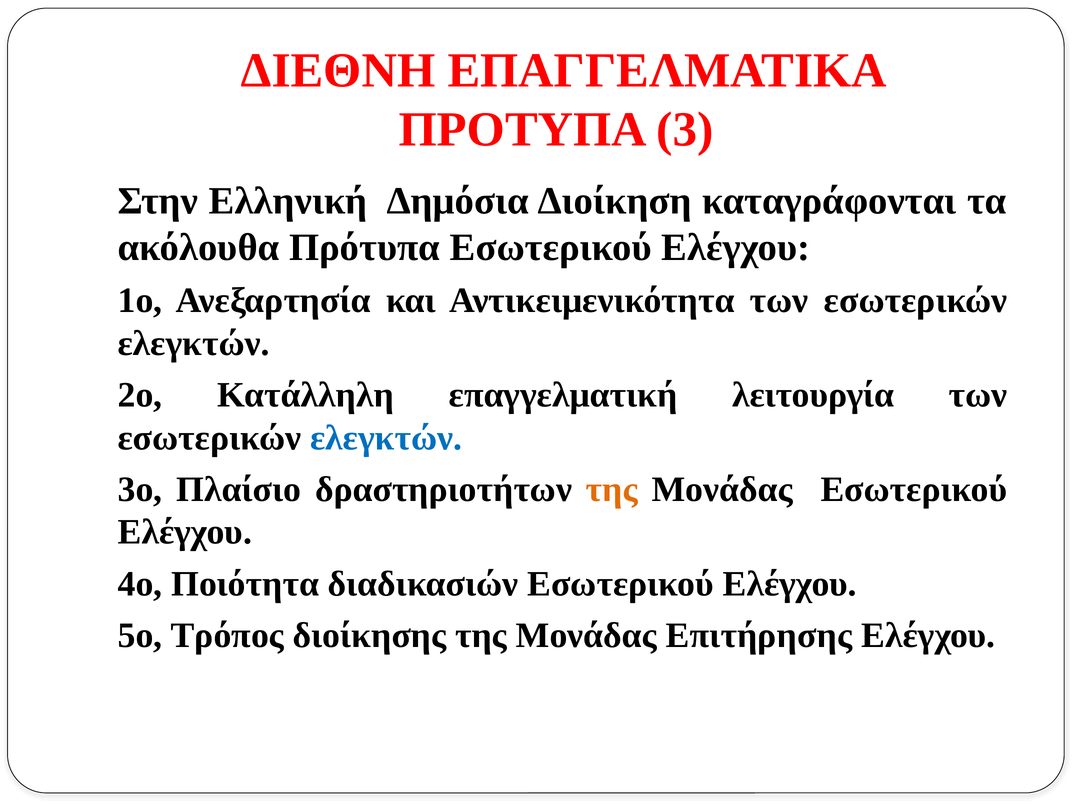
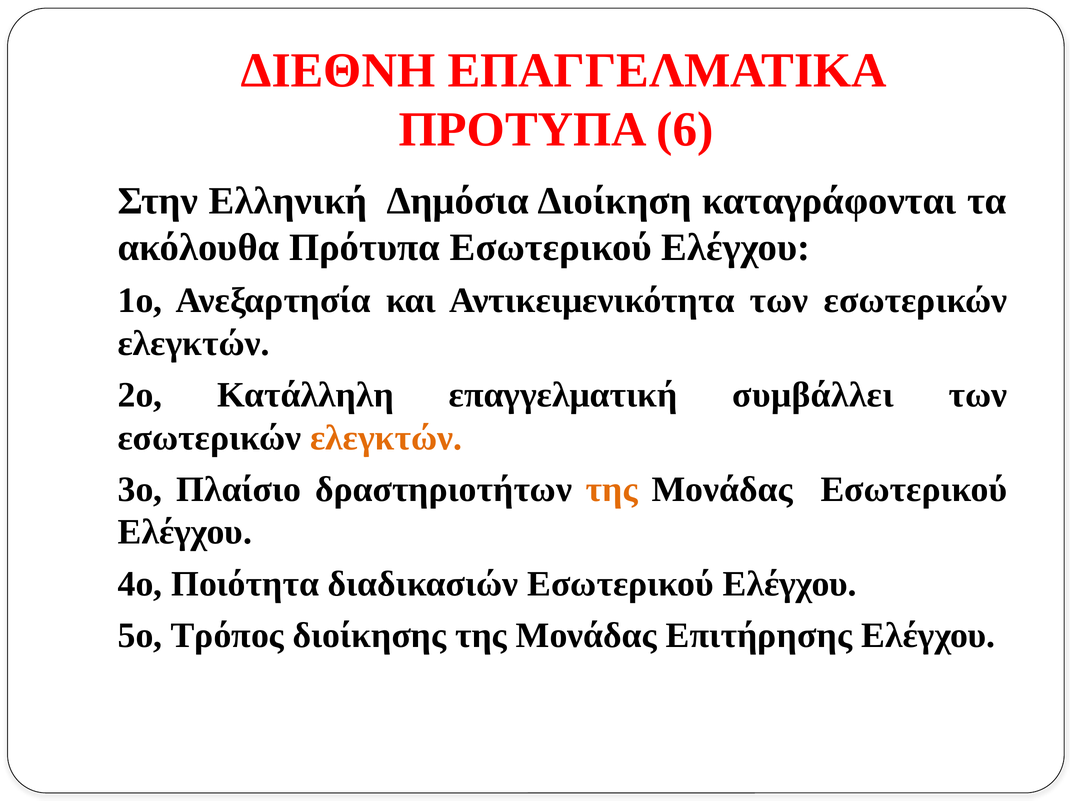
3: 3 -> 6
λειτουργία: λειτουργία -> συμβάλλει
ελεγκτών at (386, 438) colour: blue -> orange
